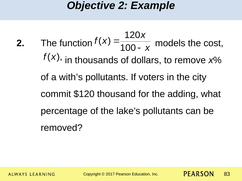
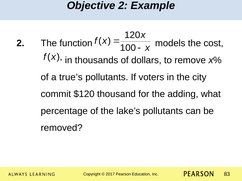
with’s: with’s -> true’s
